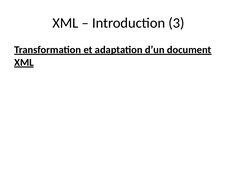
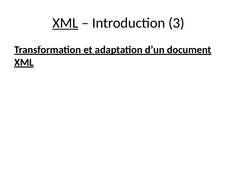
XML at (65, 23) underline: none -> present
